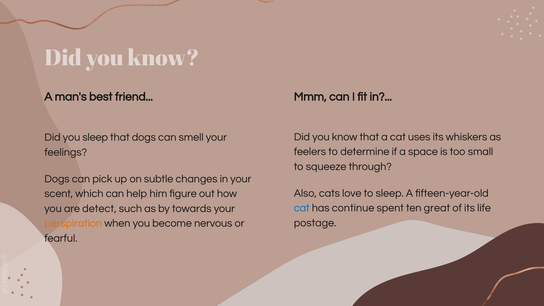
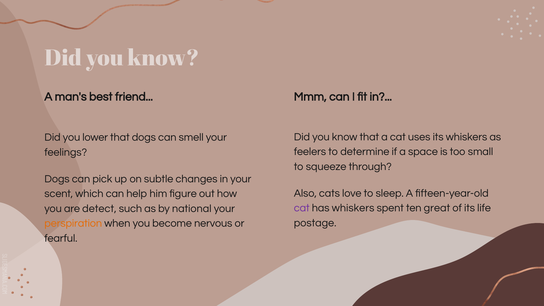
you sleep: sleep -> lower
cat at (302, 208) colour: blue -> purple
has continue: continue -> whiskers
towards: towards -> national
